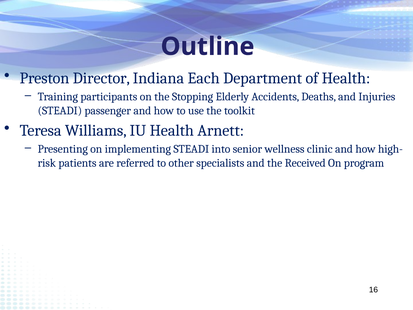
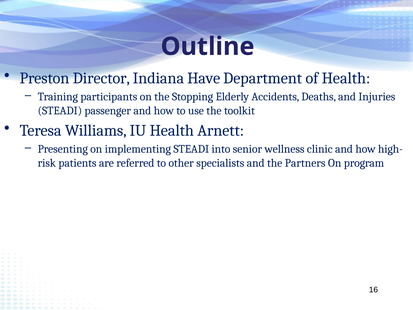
Each: Each -> Have
Received: Received -> Partners
